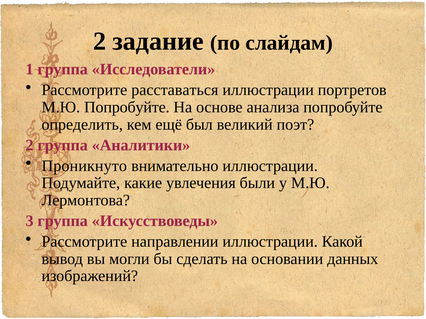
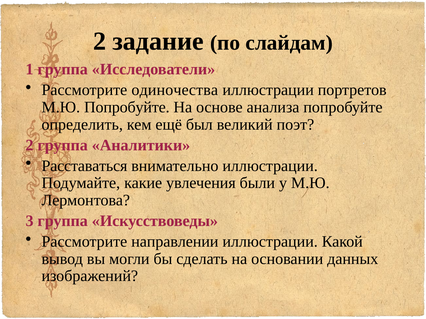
расставаться: расставаться -> одиночества
Проникнуто: Проникнуто -> Расставаться
